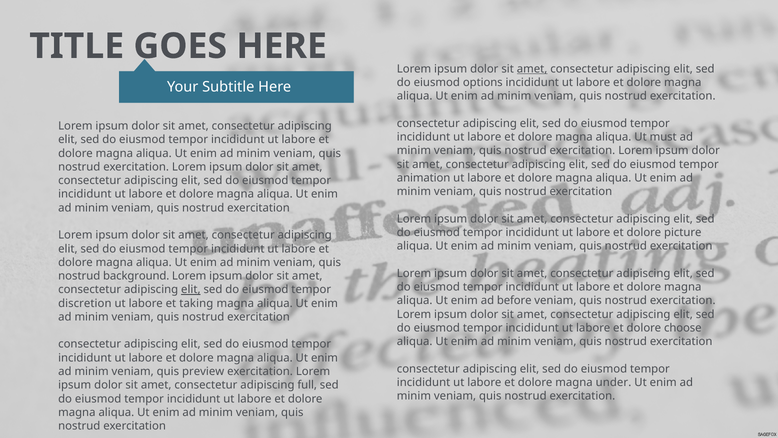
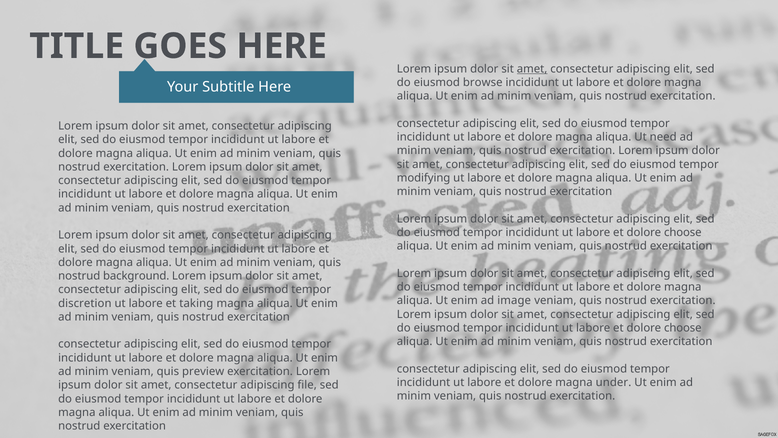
options: options -> browse
must: must -> need
animation: animation -> modifying
picture at (683, 232): picture -> choose
elit at (191, 289) underline: present -> none
before: before -> image
full: full -> file
